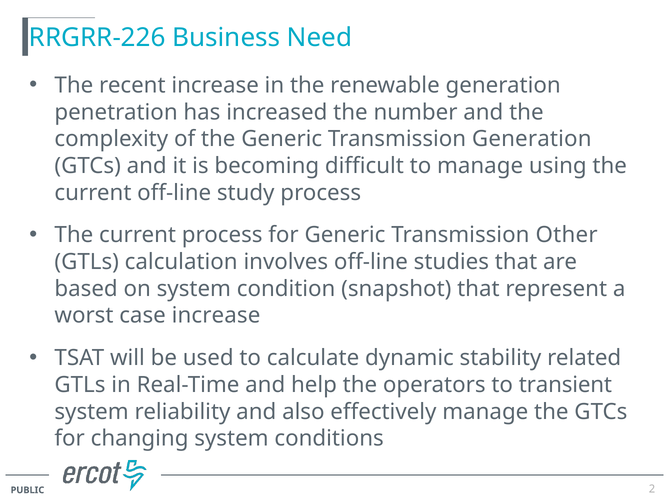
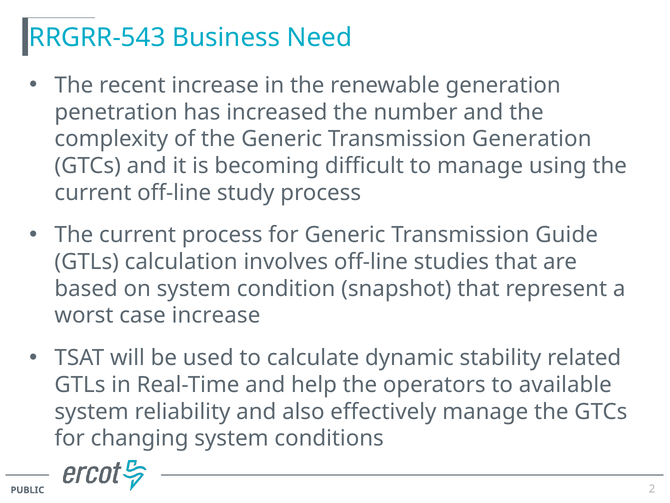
RRGRR-226: RRGRR-226 -> RRGRR-543
Other: Other -> Guide
transient: transient -> available
